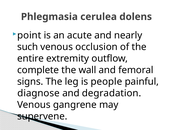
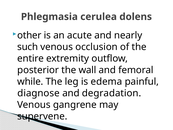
point: point -> other
complete: complete -> posterior
signs: signs -> while
people: people -> edema
